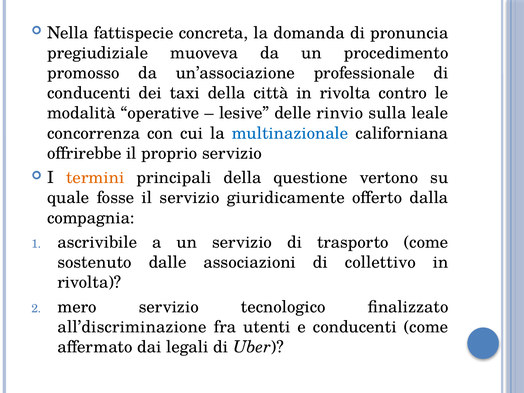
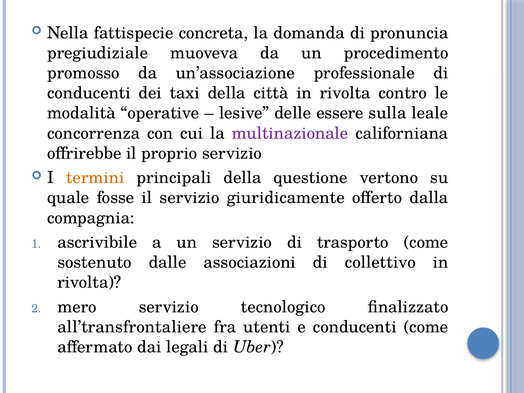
rinvio: rinvio -> essere
multinazionale colour: blue -> purple
all’discriminazione: all’discriminazione -> all’transfrontaliere
